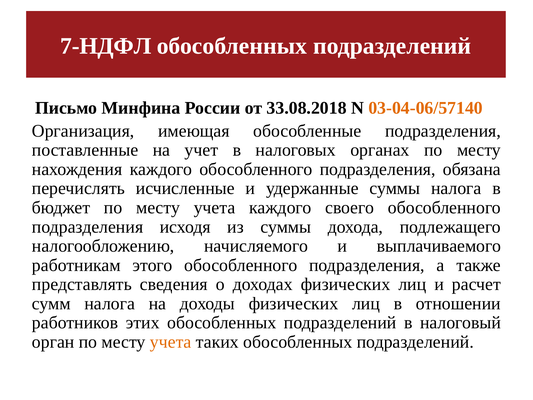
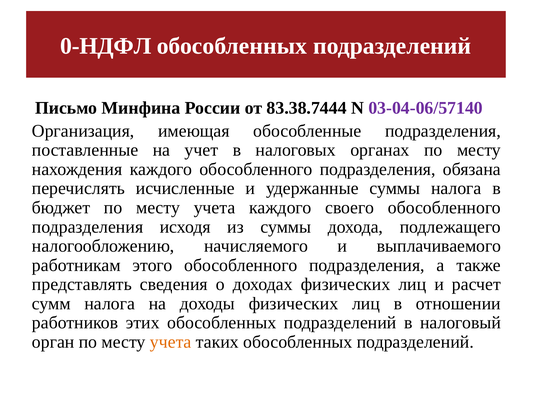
7-НДФЛ: 7-НДФЛ -> 0-НДФЛ
33.08.2018: 33.08.2018 -> 83.38.7444
03-04-06/57140 colour: orange -> purple
